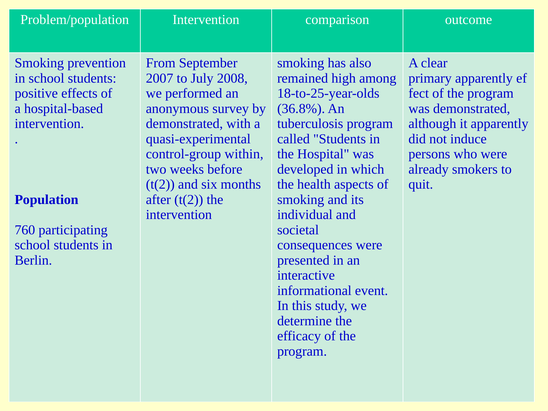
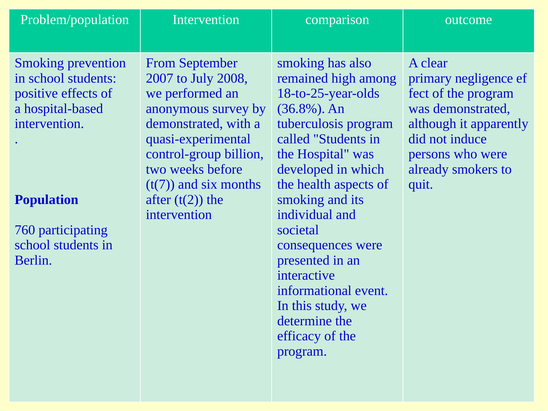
primary apparently: apparently -> negligence
within: within -> billion
t(2 at (160, 184): t(2 -> t(7
